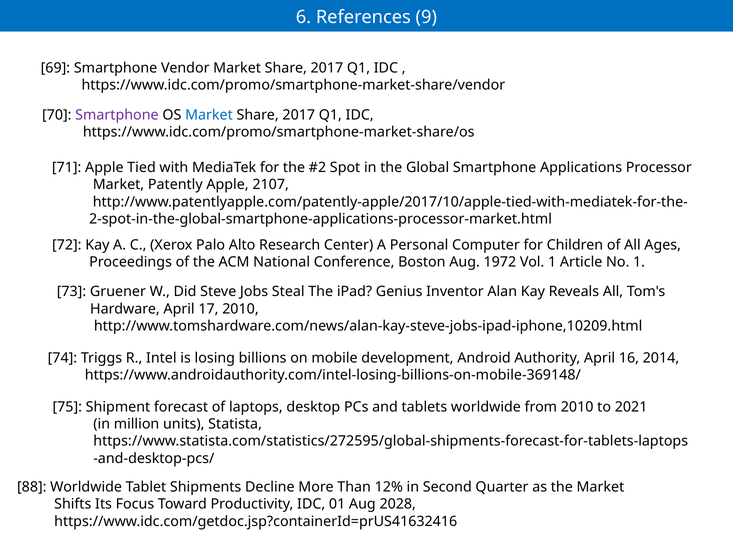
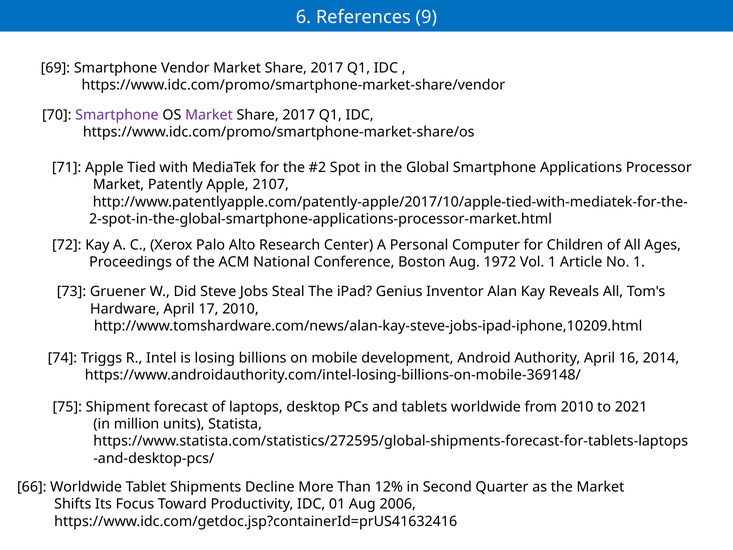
Market at (209, 115) colour: blue -> purple
88: 88 -> 66
2028: 2028 -> 2006
